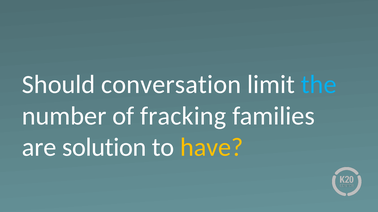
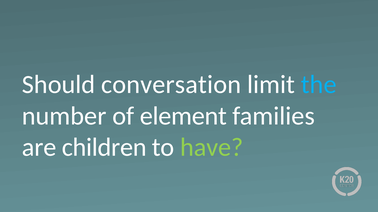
fracking: fracking -> element
solution: solution -> children
have colour: yellow -> light green
